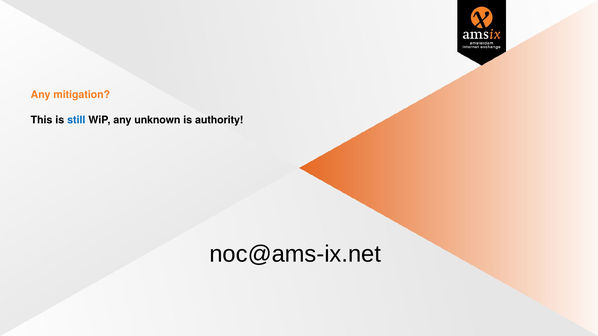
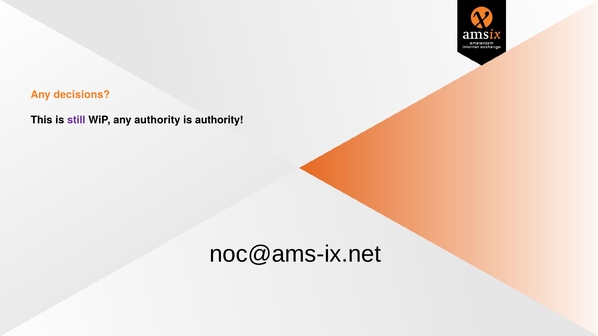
mitigation: mitigation -> decisions
still colour: blue -> purple
any unknown: unknown -> authority
